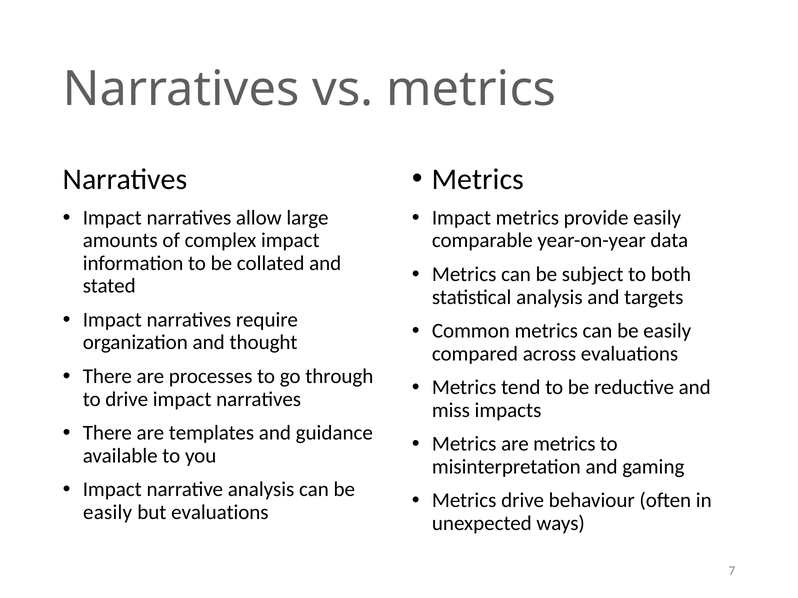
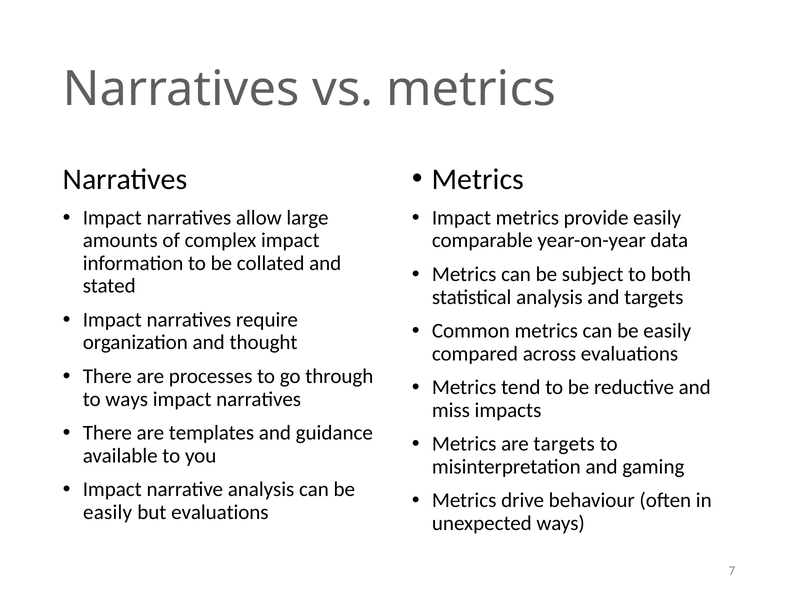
to drive: drive -> ways
are metrics: metrics -> targets
